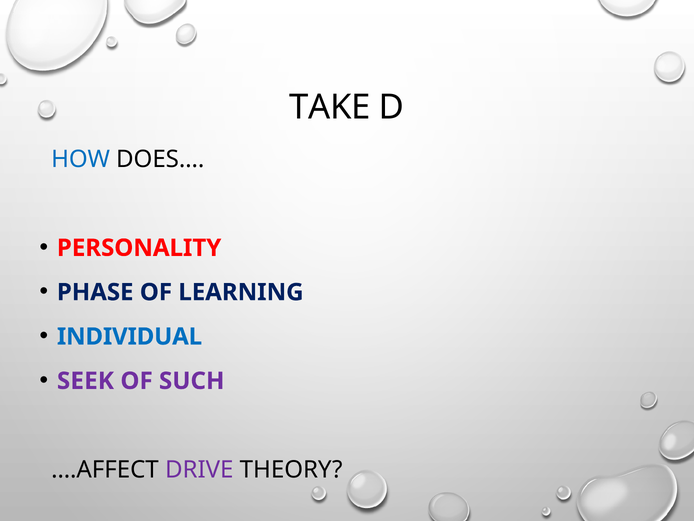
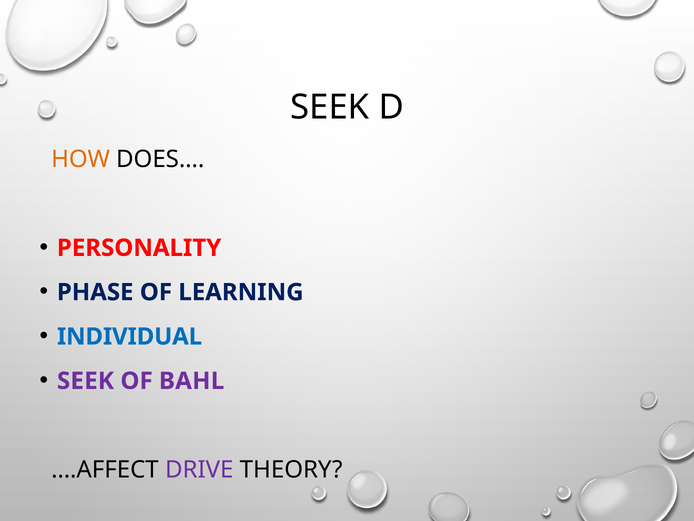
TAKE at (330, 107): TAKE -> SEEK
HOW colour: blue -> orange
SUCH: SUCH -> BAHL
